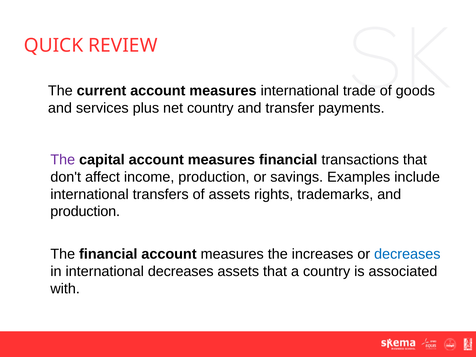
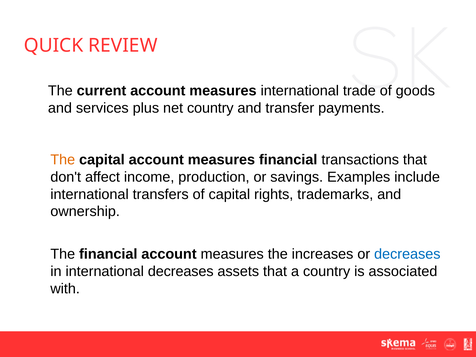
The at (63, 160) colour: purple -> orange
of assets: assets -> capital
production at (85, 212): production -> ownership
